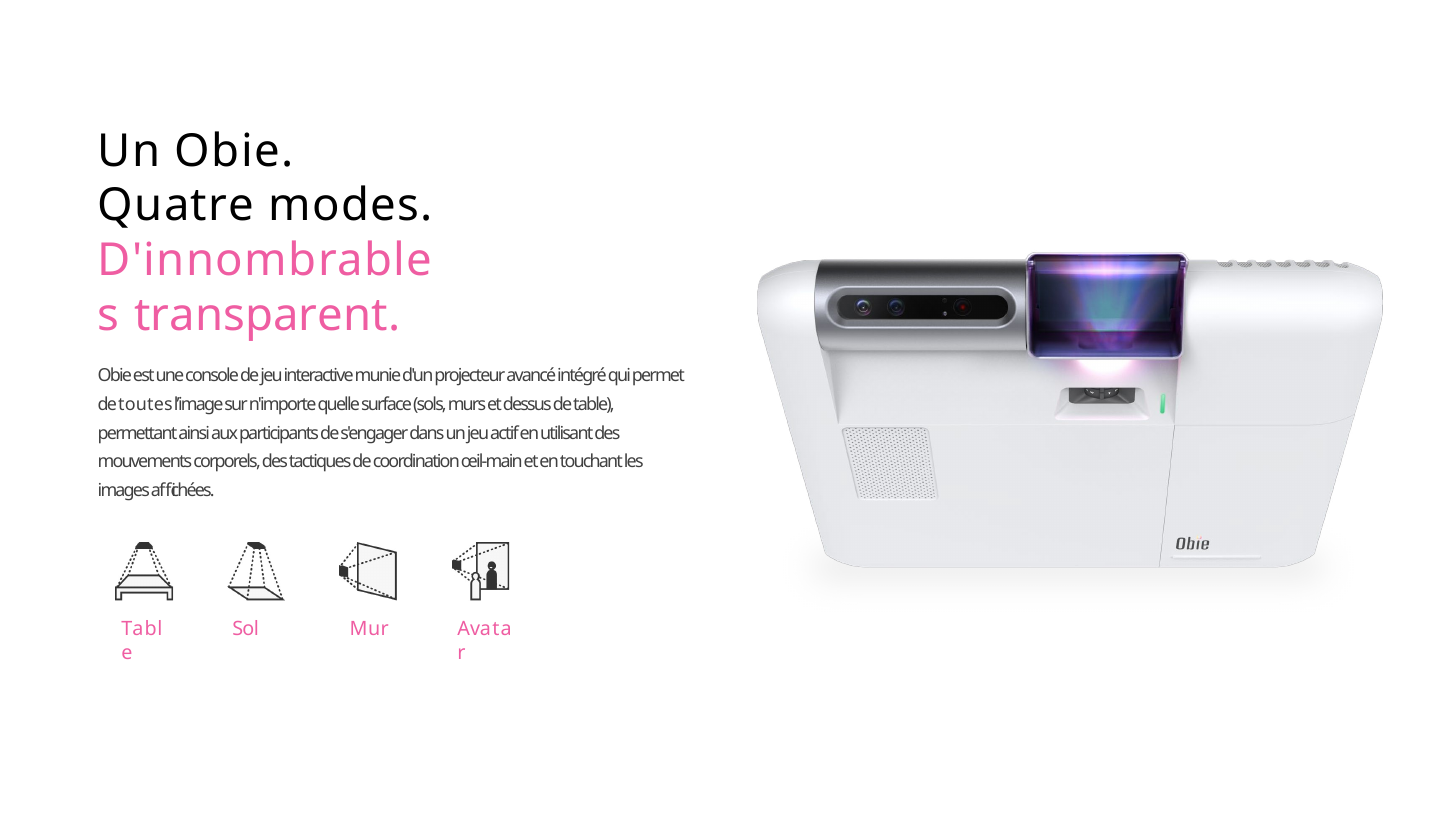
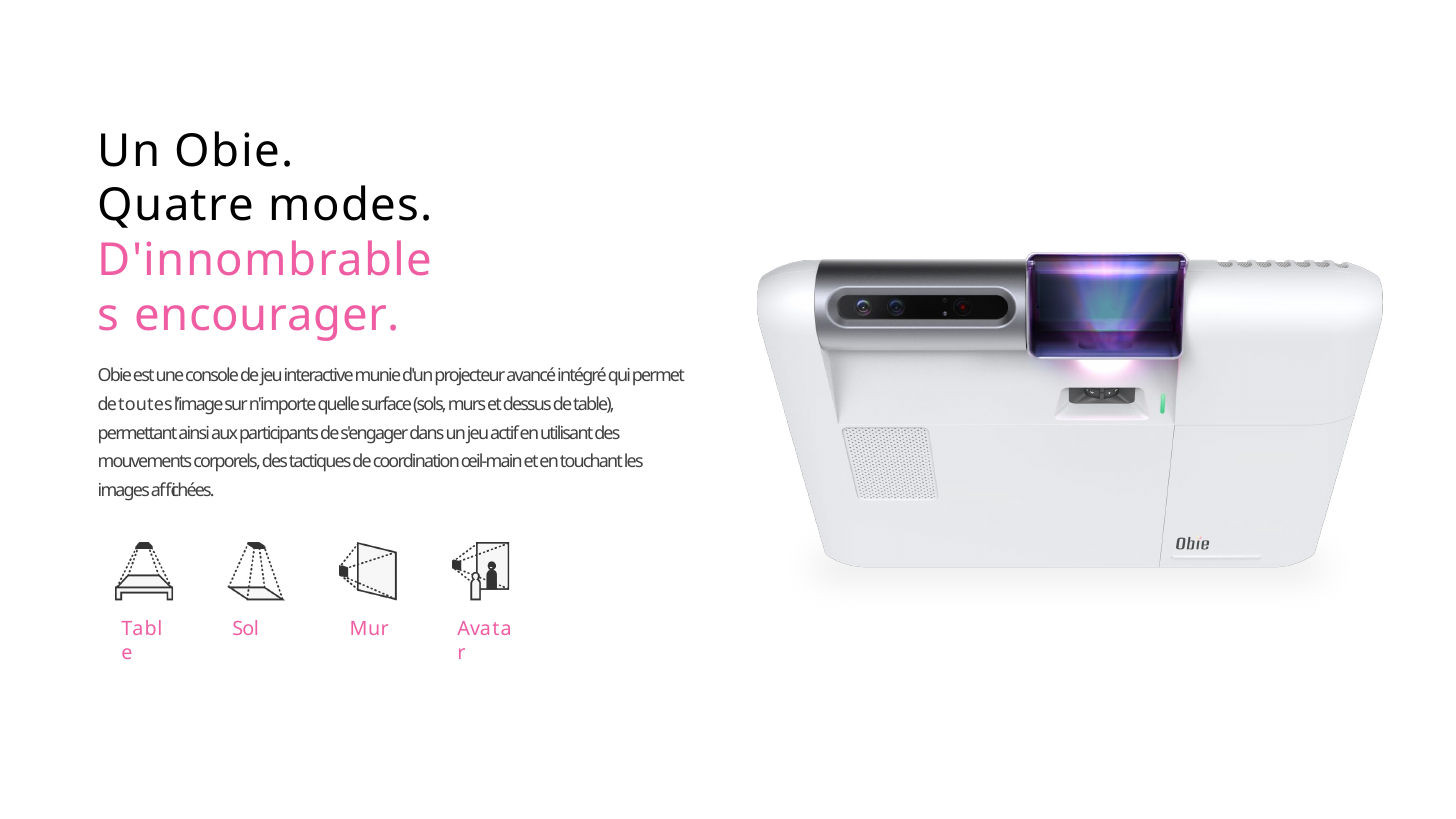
transparent: transparent -> encourager
